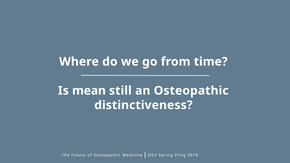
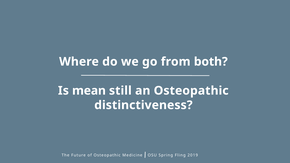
time: time -> both
